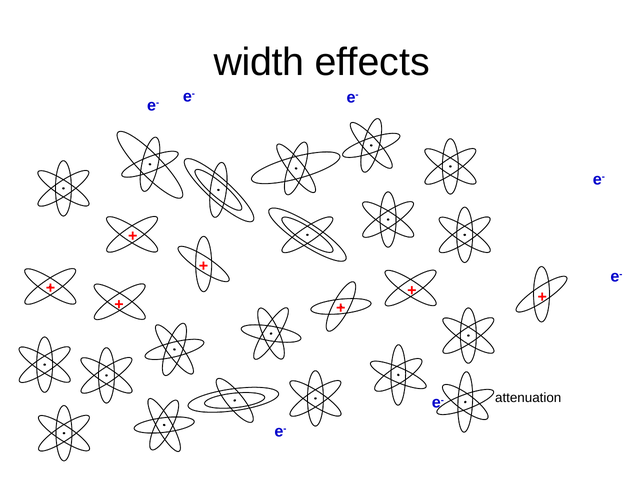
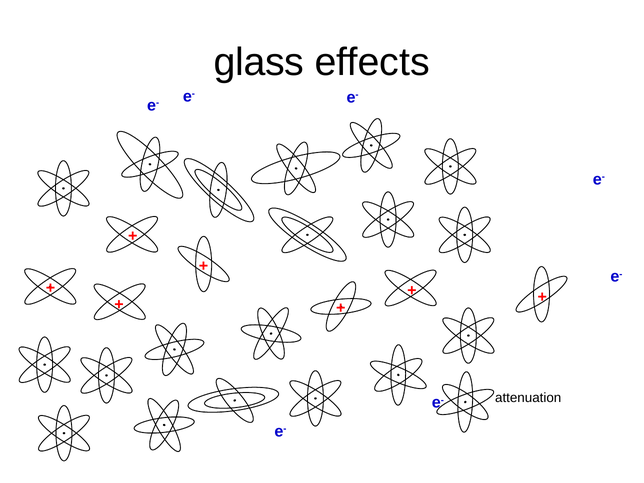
width: width -> glass
